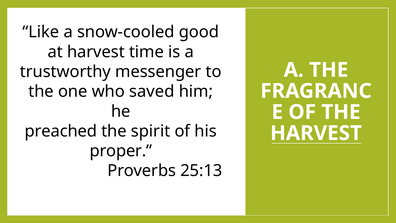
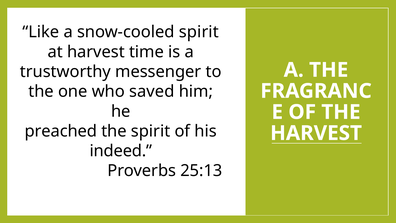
snow-cooled good: good -> spirit
proper: proper -> indeed
